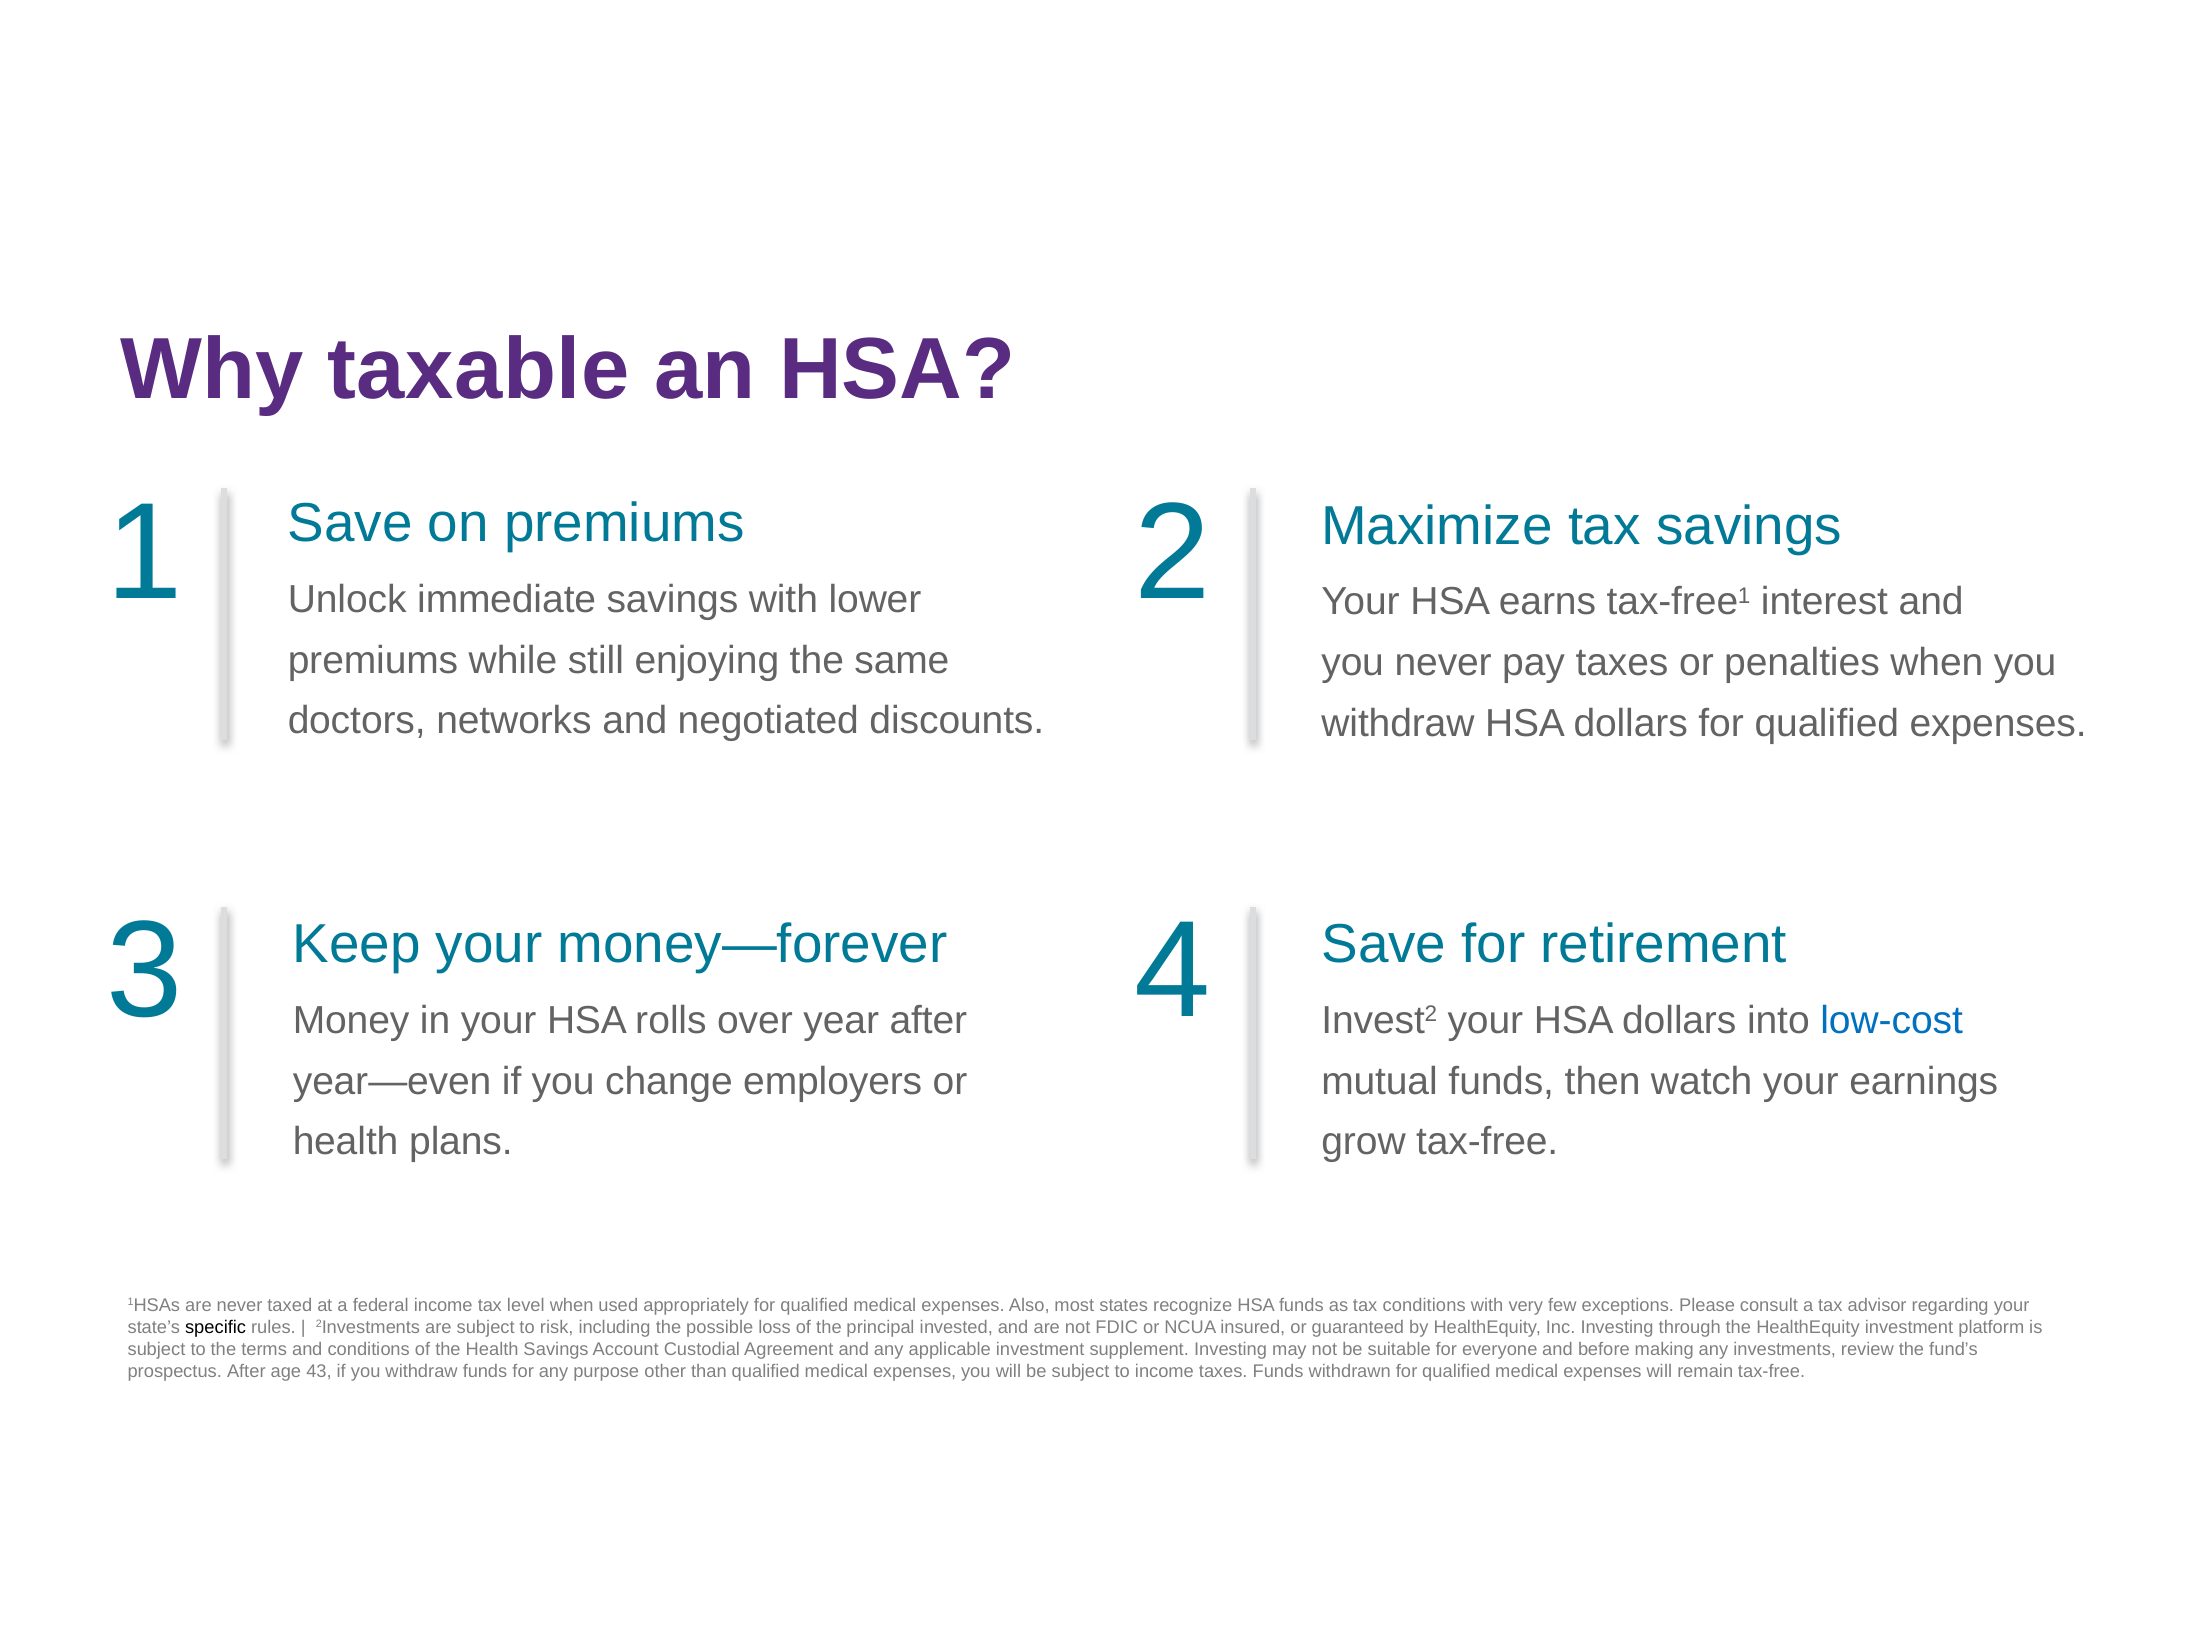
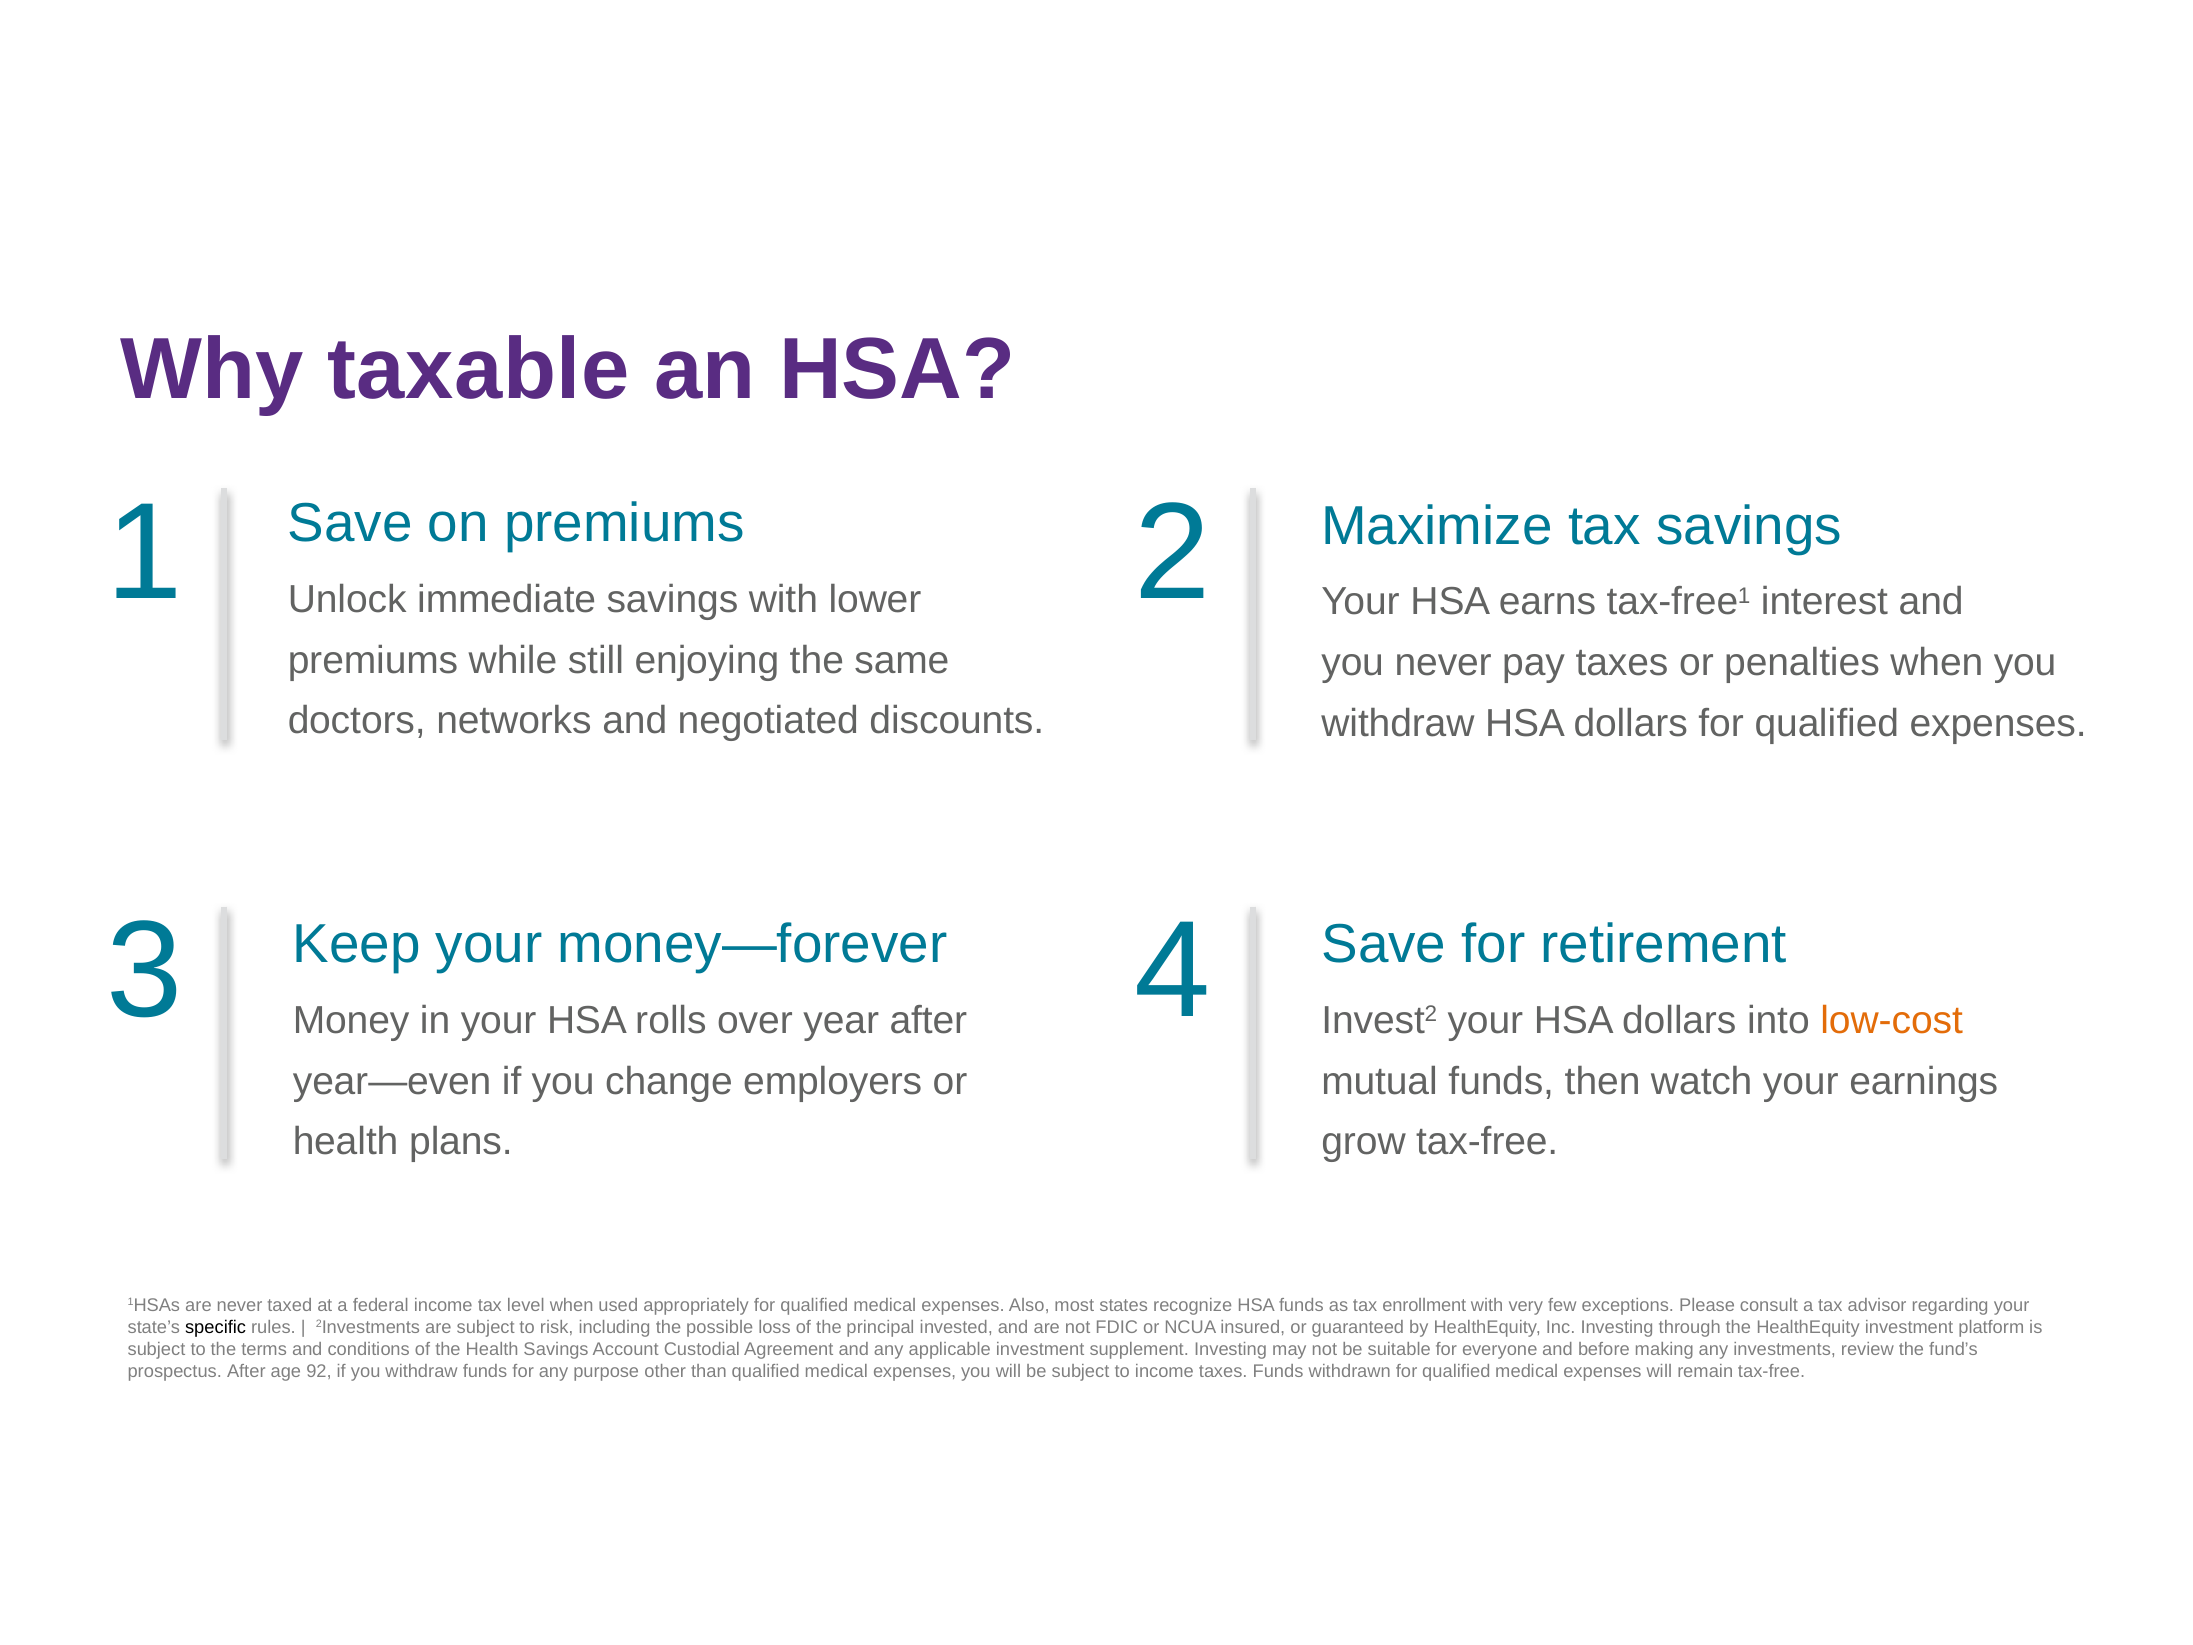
low-cost colour: blue -> orange
tax conditions: conditions -> enrollment
43: 43 -> 92
